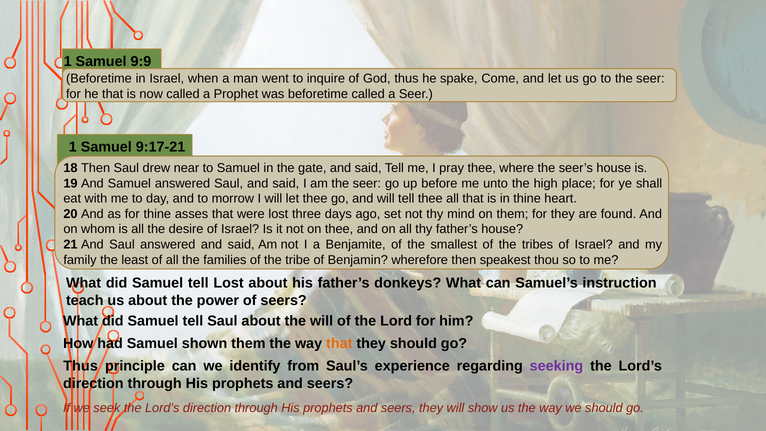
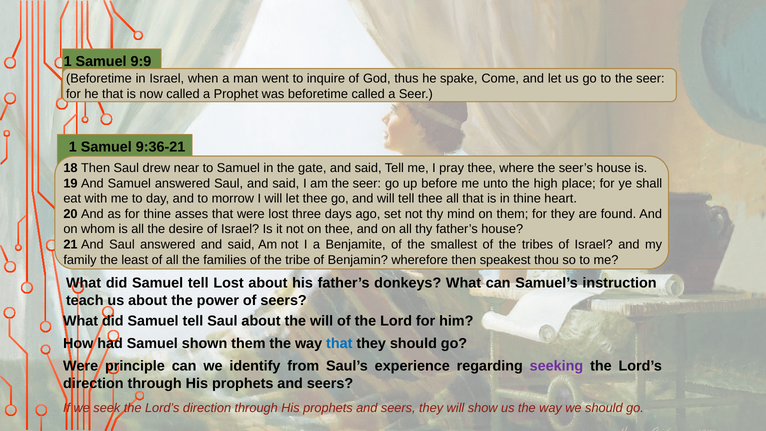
9:17-21: 9:17-21 -> 9:36-21
that at (339, 343) colour: orange -> blue
Thus at (81, 366): Thus -> Were
